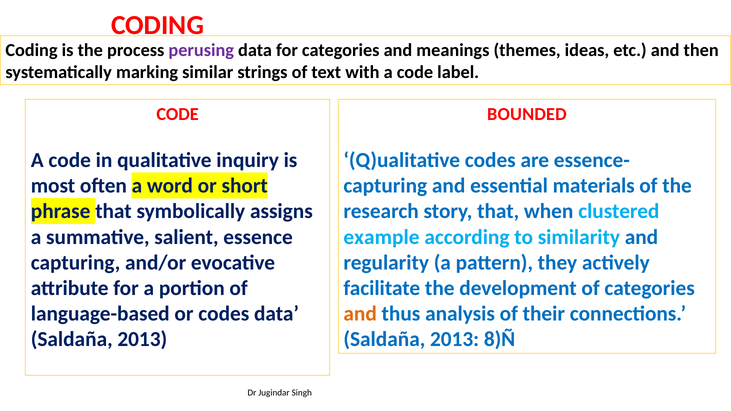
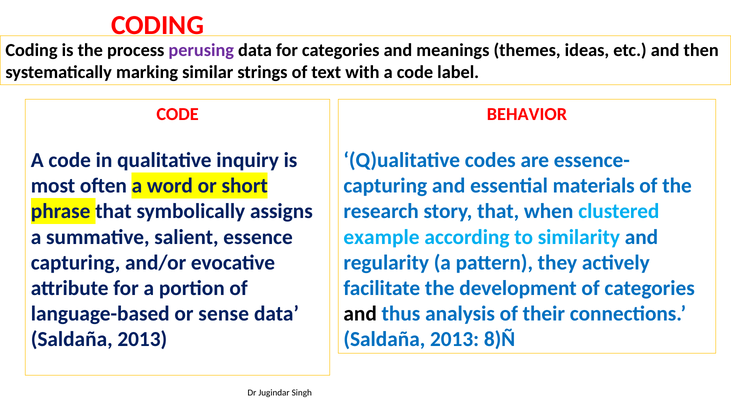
BOUNDED: BOUNDED -> BEHAVIOR
or codes: codes -> sense
and at (360, 314) colour: orange -> black
